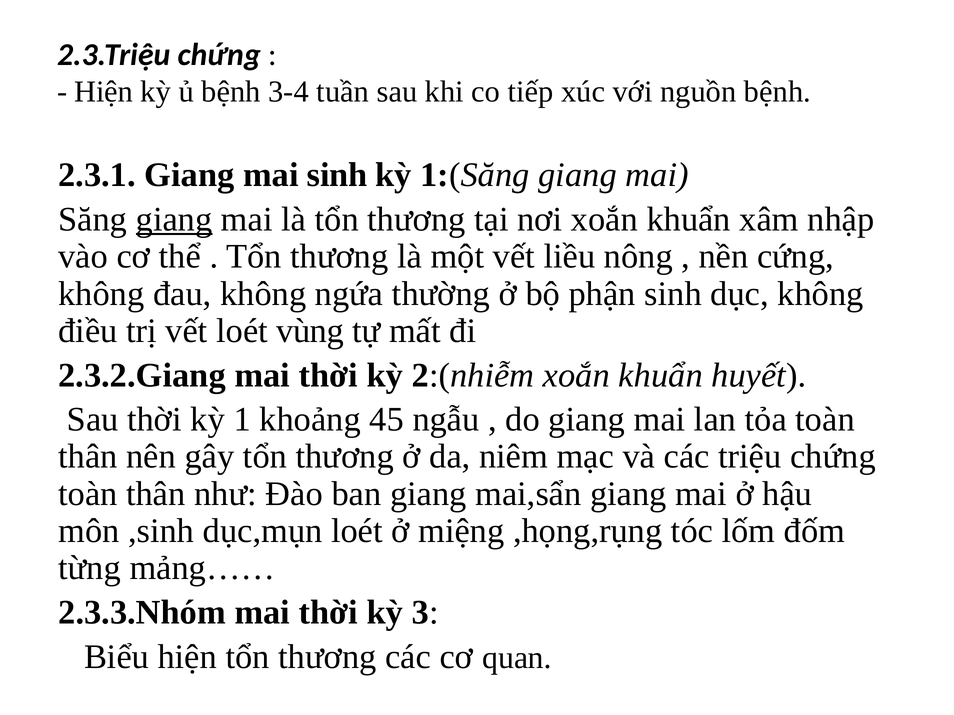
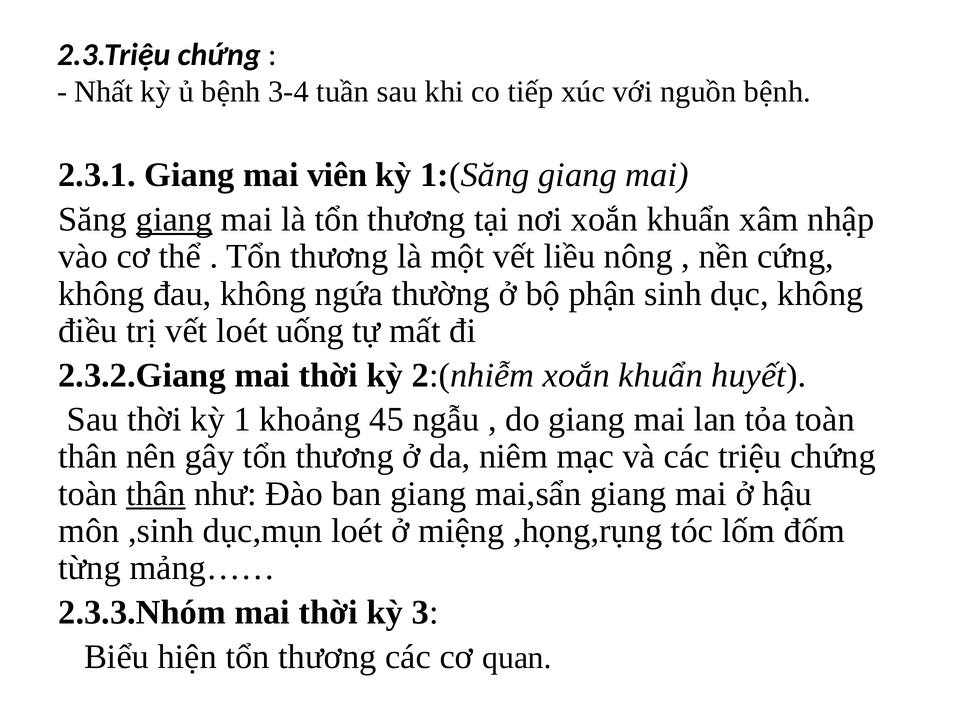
Hiện at (104, 92): Hiện -> Nhất
mai sinh: sinh -> viên
vùng: vùng -> uống
thân at (156, 494) underline: none -> present
